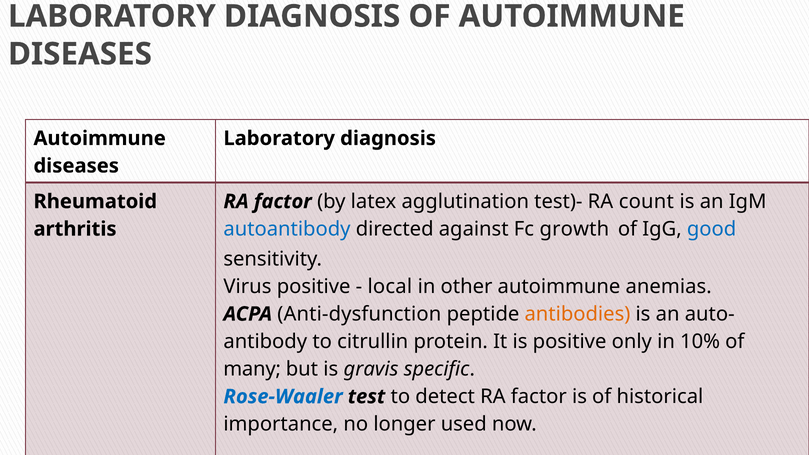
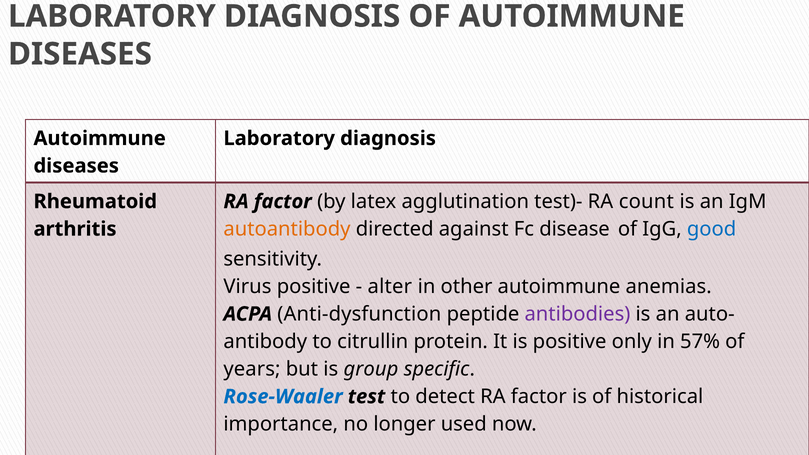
autoantibody colour: blue -> orange
growth: growth -> disease
local: local -> alter
antibodies colour: orange -> purple
10%: 10% -> 57%
many: many -> years
gravis: gravis -> group
